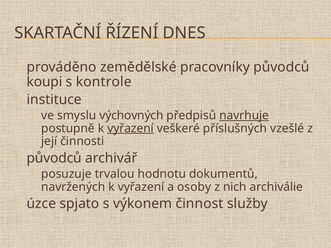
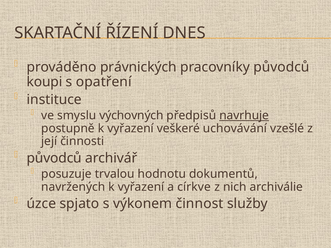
zemědělské: zemědělské -> právnických
kontrole: kontrole -> opatření
vyřazení at (130, 128) underline: present -> none
příslušných: příslušných -> uchovávání
osoby: osoby -> církve
